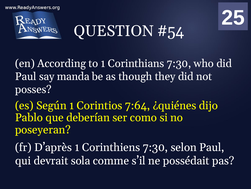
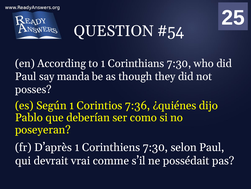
7:64: 7:64 -> 7:36
sola: sola -> vrai
